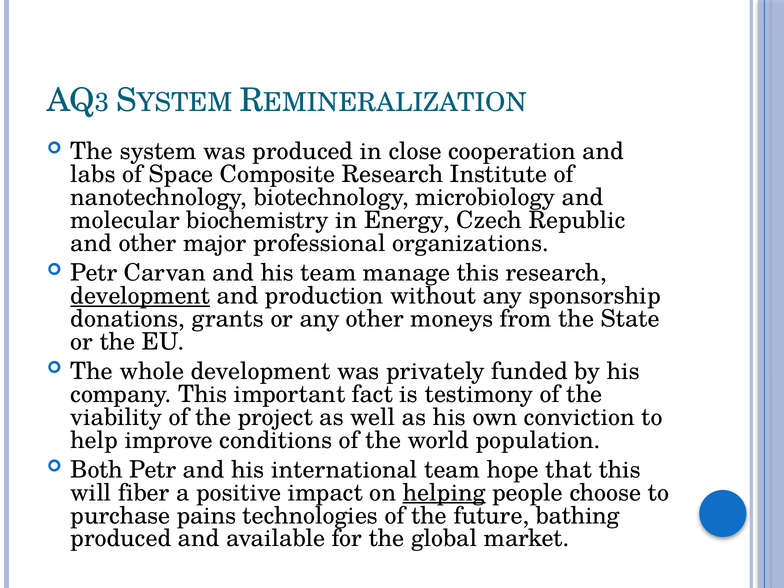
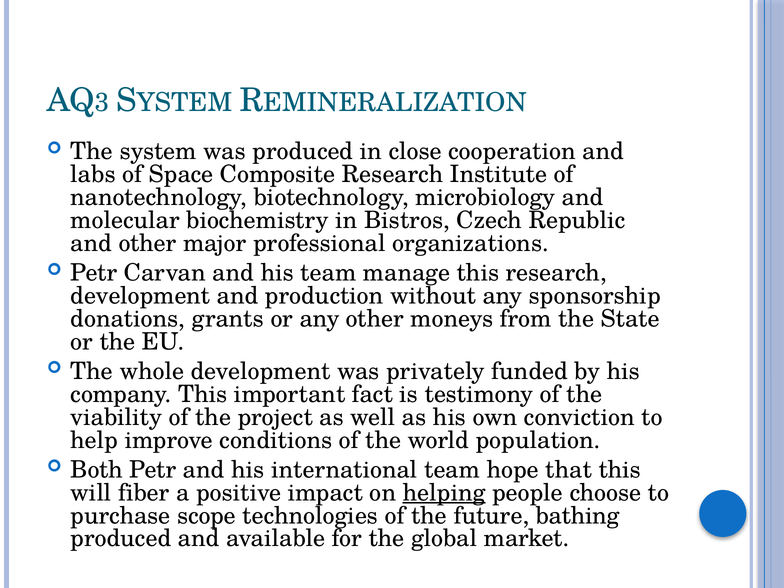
Energy: Energy -> Bistros
development at (140, 296) underline: present -> none
pains: pains -> scope
